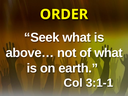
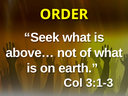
3:1-1: 3:1-1 -> 3:1-3
